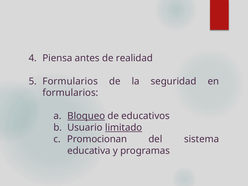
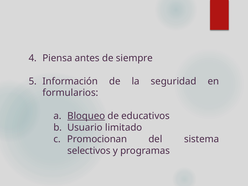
realidad: realidad -> siempre
Formularios at (70, 81): Formularios -> Información
limitado underline: present -> none
educativa: educativa -> selectivos
